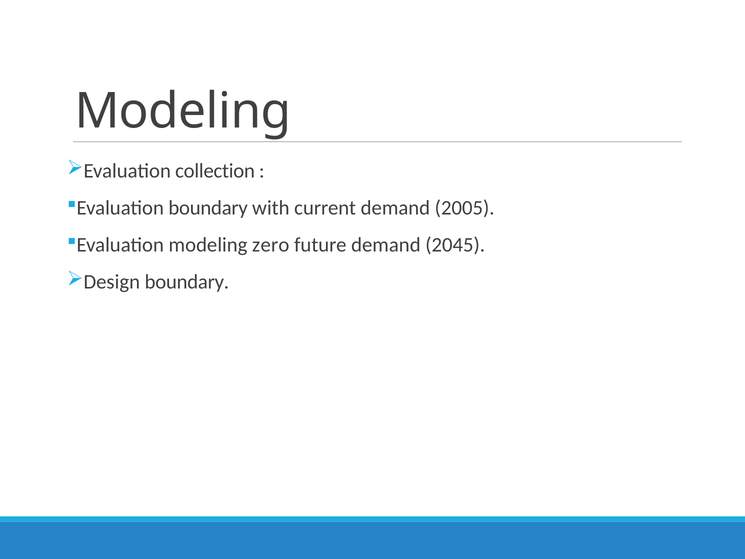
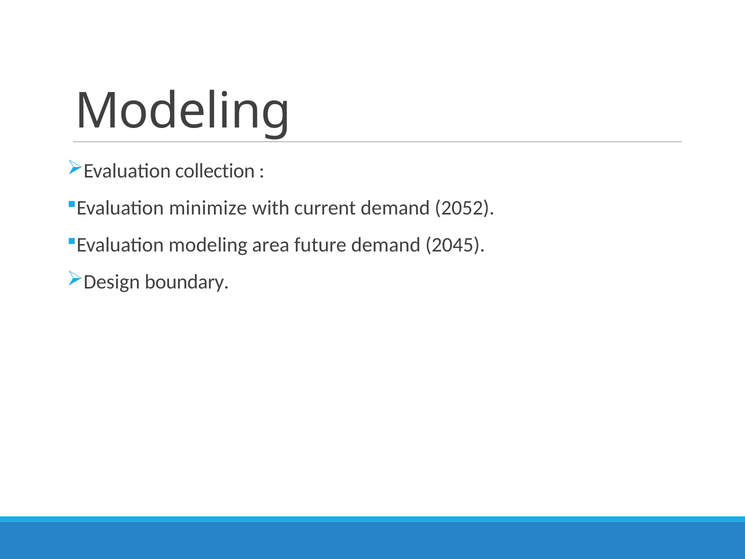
Evaluation boundary: boundary -> minimize
2005: 2005 -> 2052
zero: zero -> area
